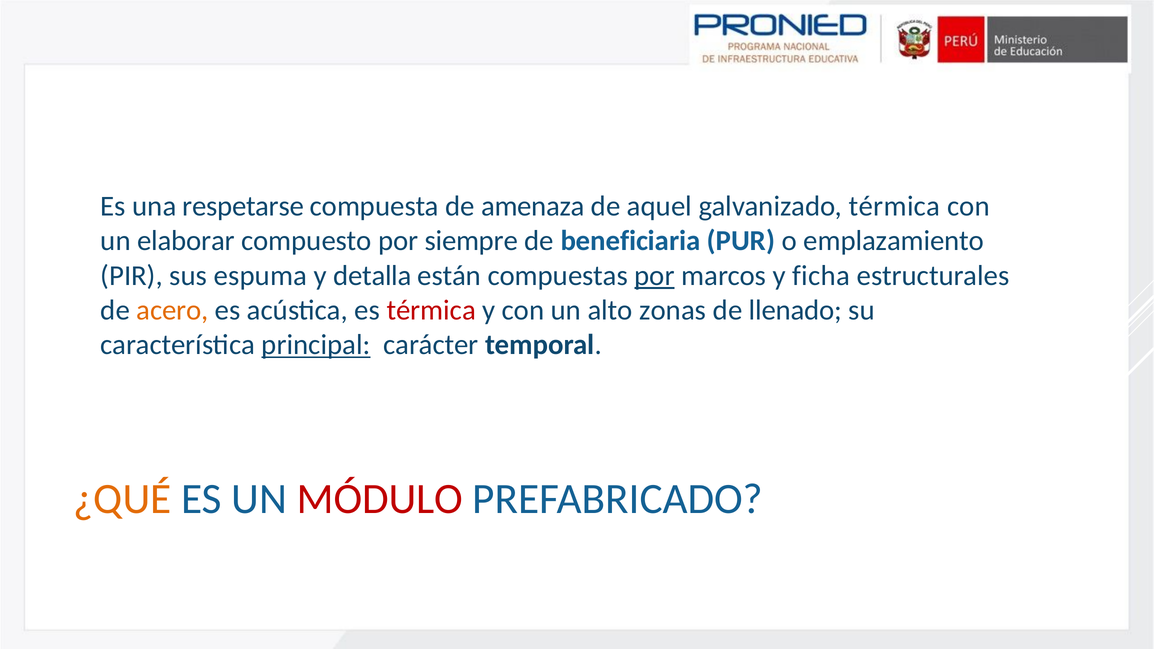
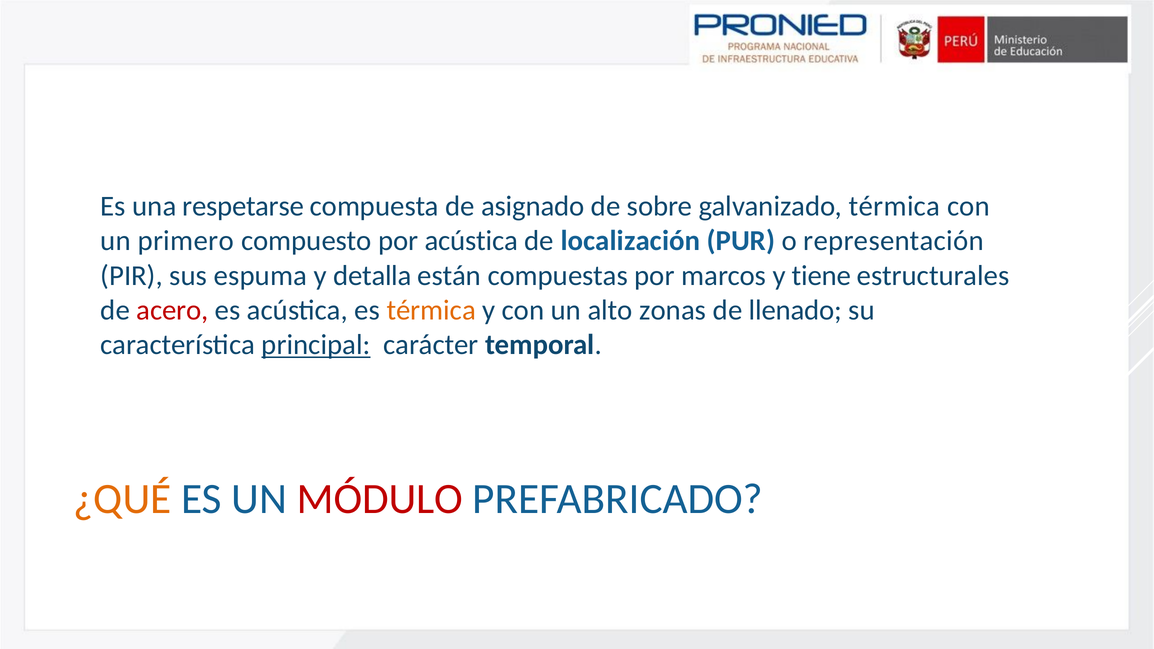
amenaza: amenaza -> asignado
aquel: aquel -> sobre
elaborar: elaborar -> primero
por siempre: siempre -> acústica
beneficiaria: beneficiaria -> localización
emplazamiento: emplazamiento -> representación
por at (655, 276) underline: present -> none
ficha: ficha -> tiene
acero colour: orange -> red
térmica at (431, 310) colour: red -> orange
